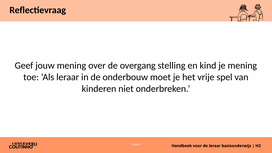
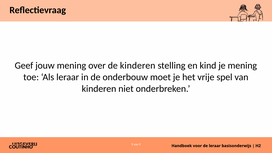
de overgang: overgang -> kinderen
